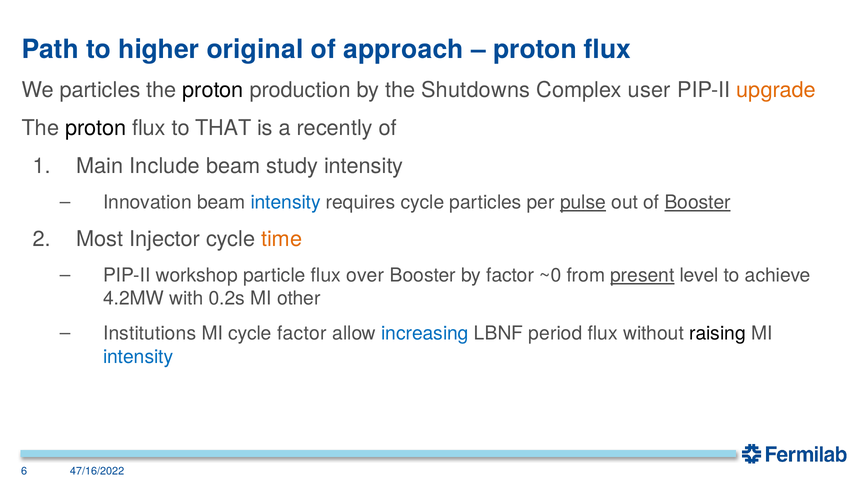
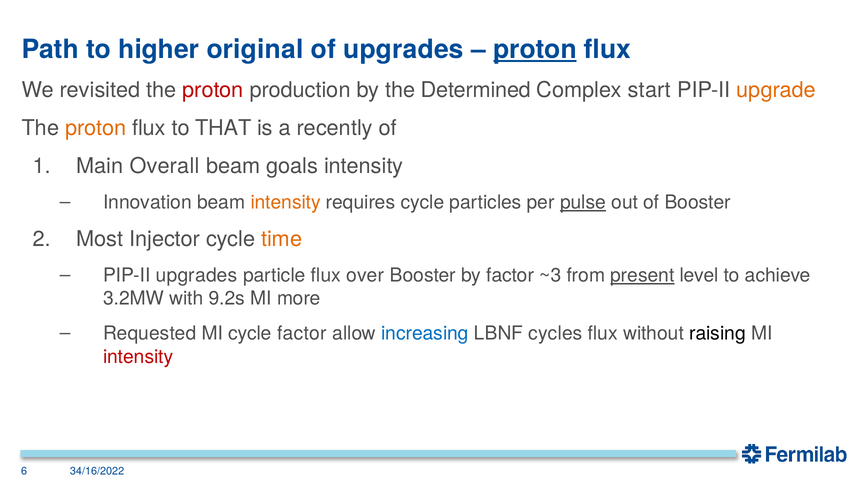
of approach: approach -> upgrades
proton at (535, 50) underline: none -> present
We particles: particles -> revisited
proton at (213, 90) colour: black -> red
Shutdowns: Shutdowns -> Determined
user: user -> start
proton at (96, 128) colour: black -> orange
Include: Include -> Overall
study: study -> goals
intensity at (286, 202) colour: blue -> orange
Booster at (698, 202) underline: present -> none
PIP-II workshop: workshop -> upgrades
~0: ~0 -> ~3
4.2MW: 4.2MW -> 3.2MW
0.2s: 0.2s -> 9.2s
other: other -> more
Institutions: Institutions -> Requested
period: period -> cycles
intensity at (138, 356) colour: blue -> red
47/16/2022: 47/16/2022 -> 34/16/2022
